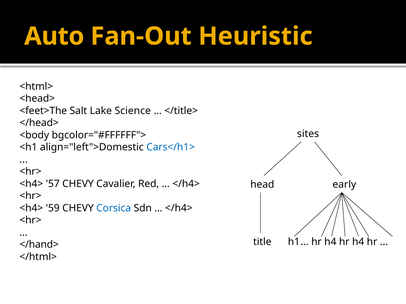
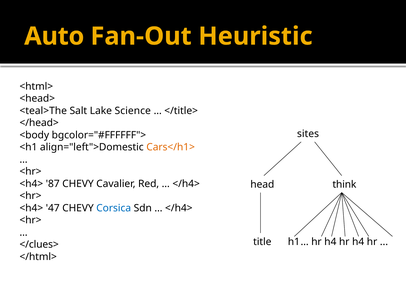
<feet>The: <feet>The -> <teal>The
Cars</h1> colour: blue -> orange
57: 57 -> 87
early: early -> think
59: 59 -> 47
</hand>: </hand> -> </clues>
